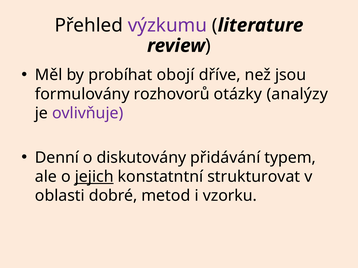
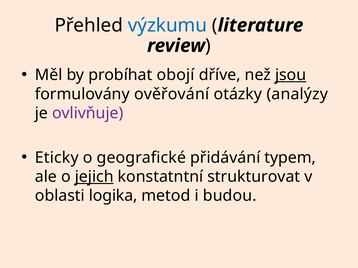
výzkumu colour: purple -> blue
jsou underline: none -> present
rozhovorů: rozhovorů -> ověřování
Denní: Denní -> Eticky
diskutovány: diskutovány -> geografické
dobré: dobré -> logika
vzorku: vzorku -> budou
